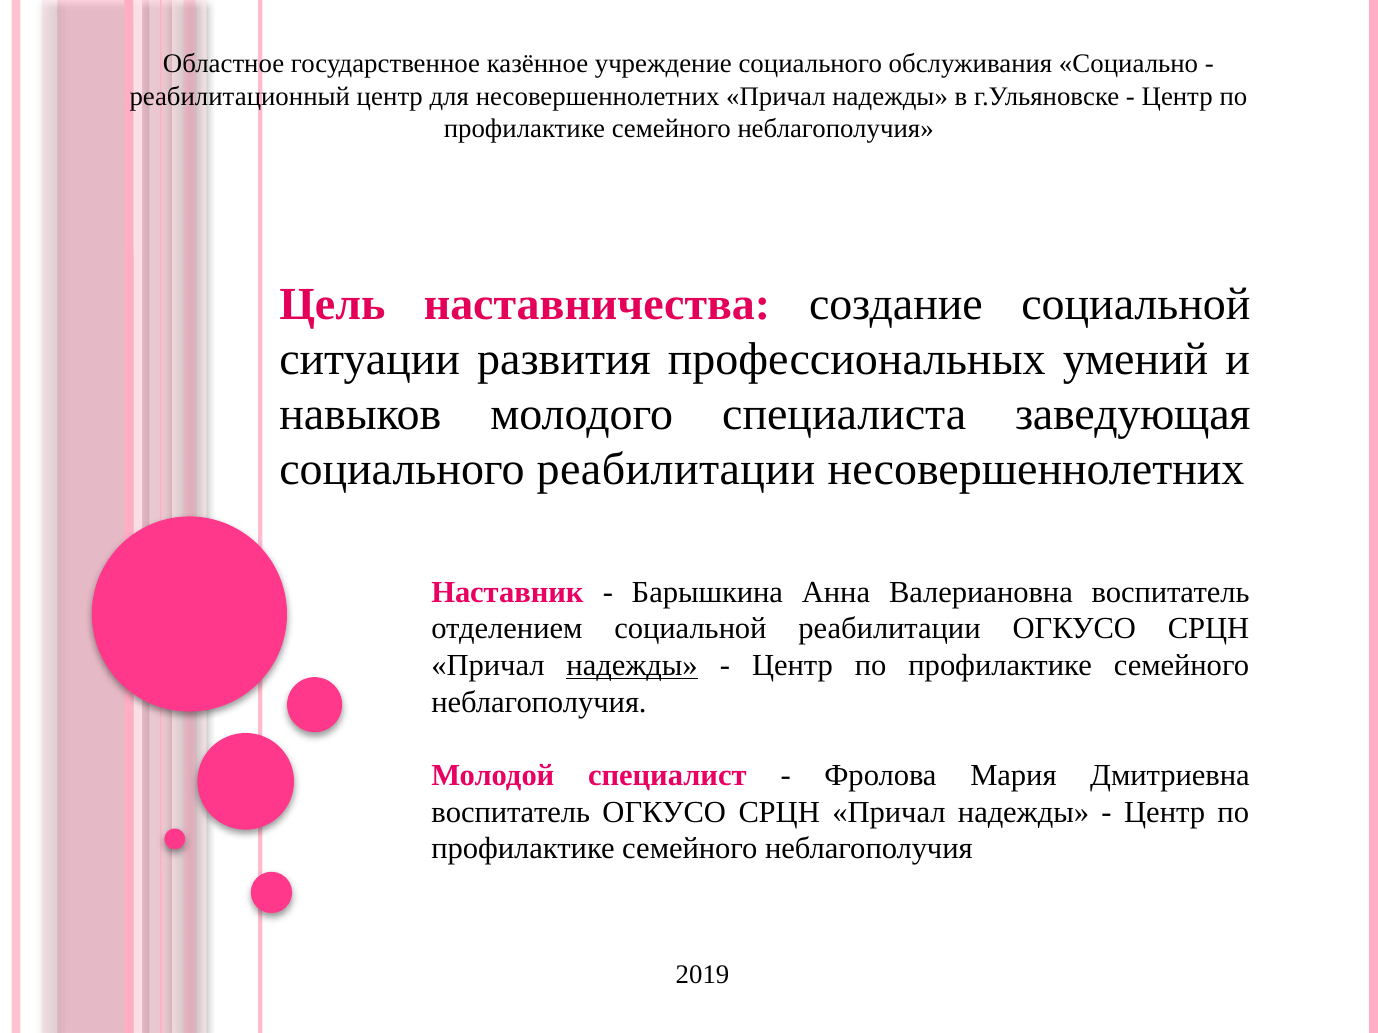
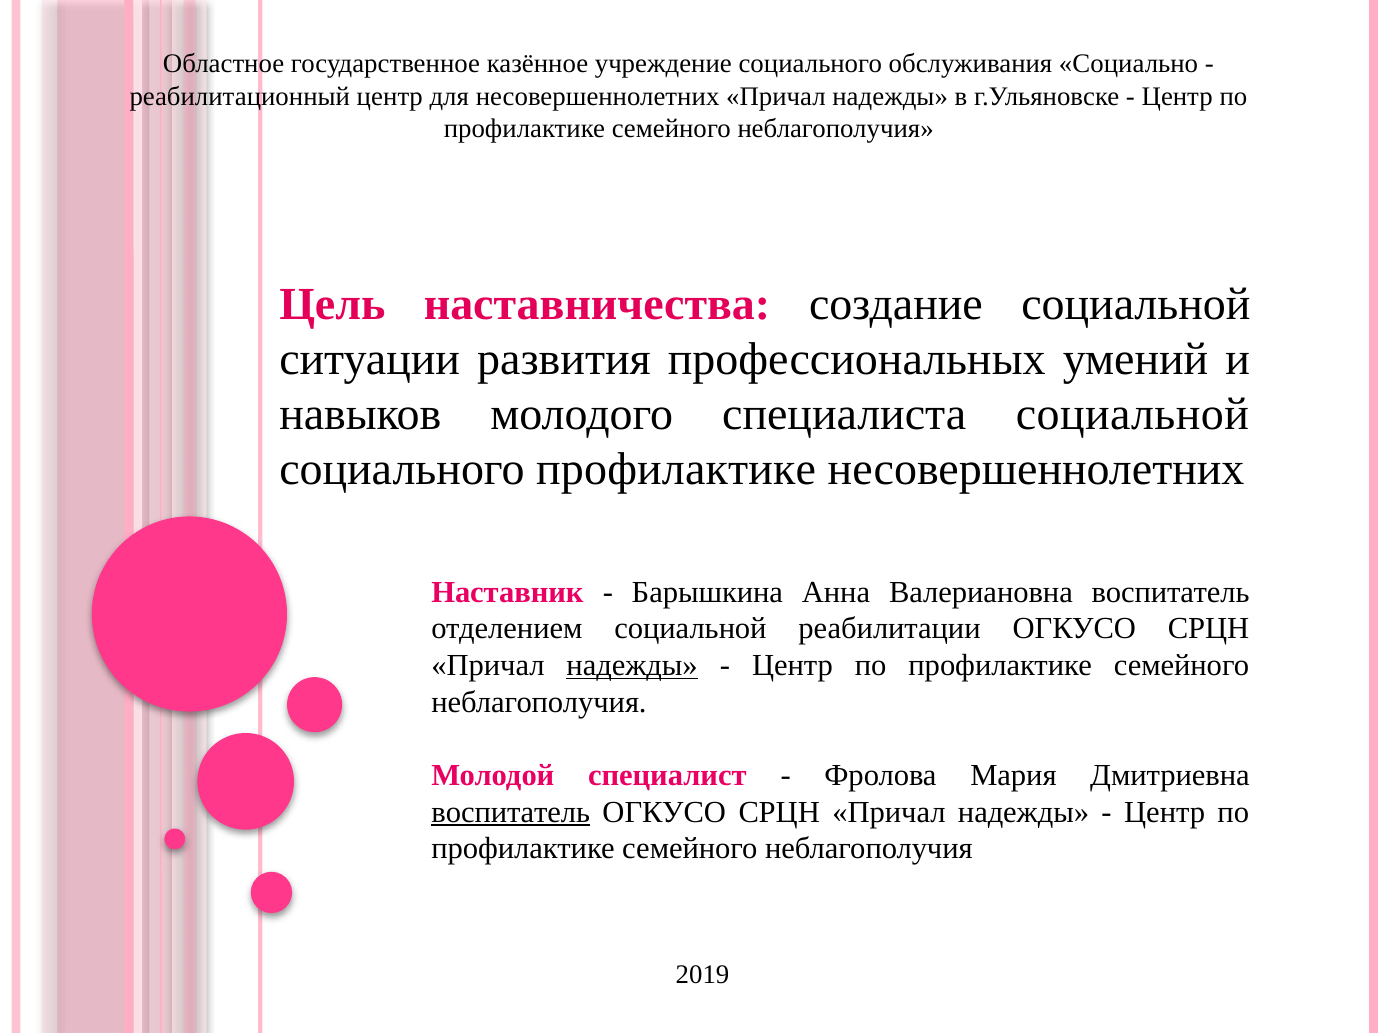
специалиста заведующая: заведующая -> социальной
социального реабилитации: реабилитации -> профилактике
воспитатель at (511, 813) underline: none -> present
